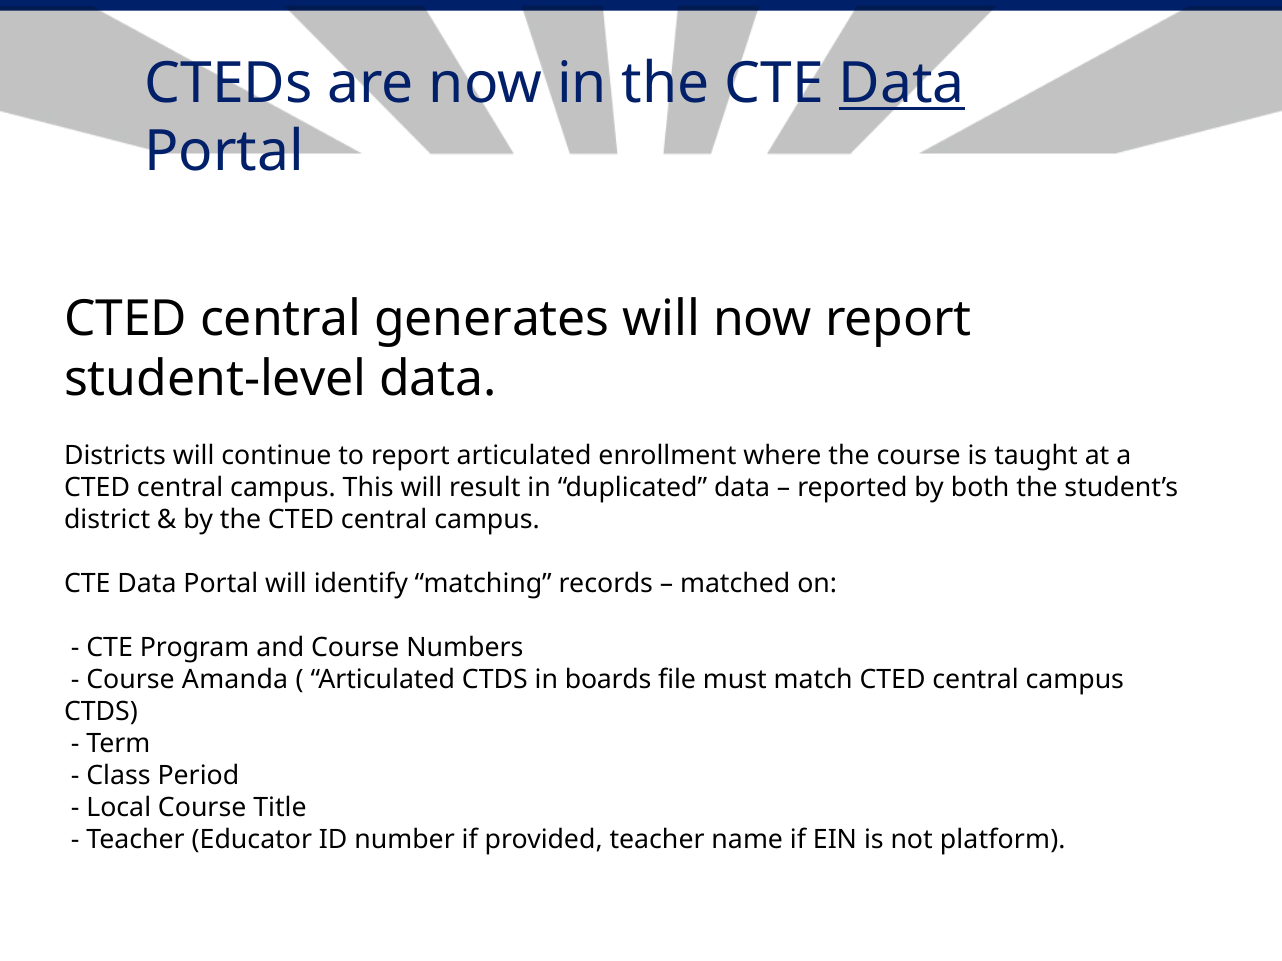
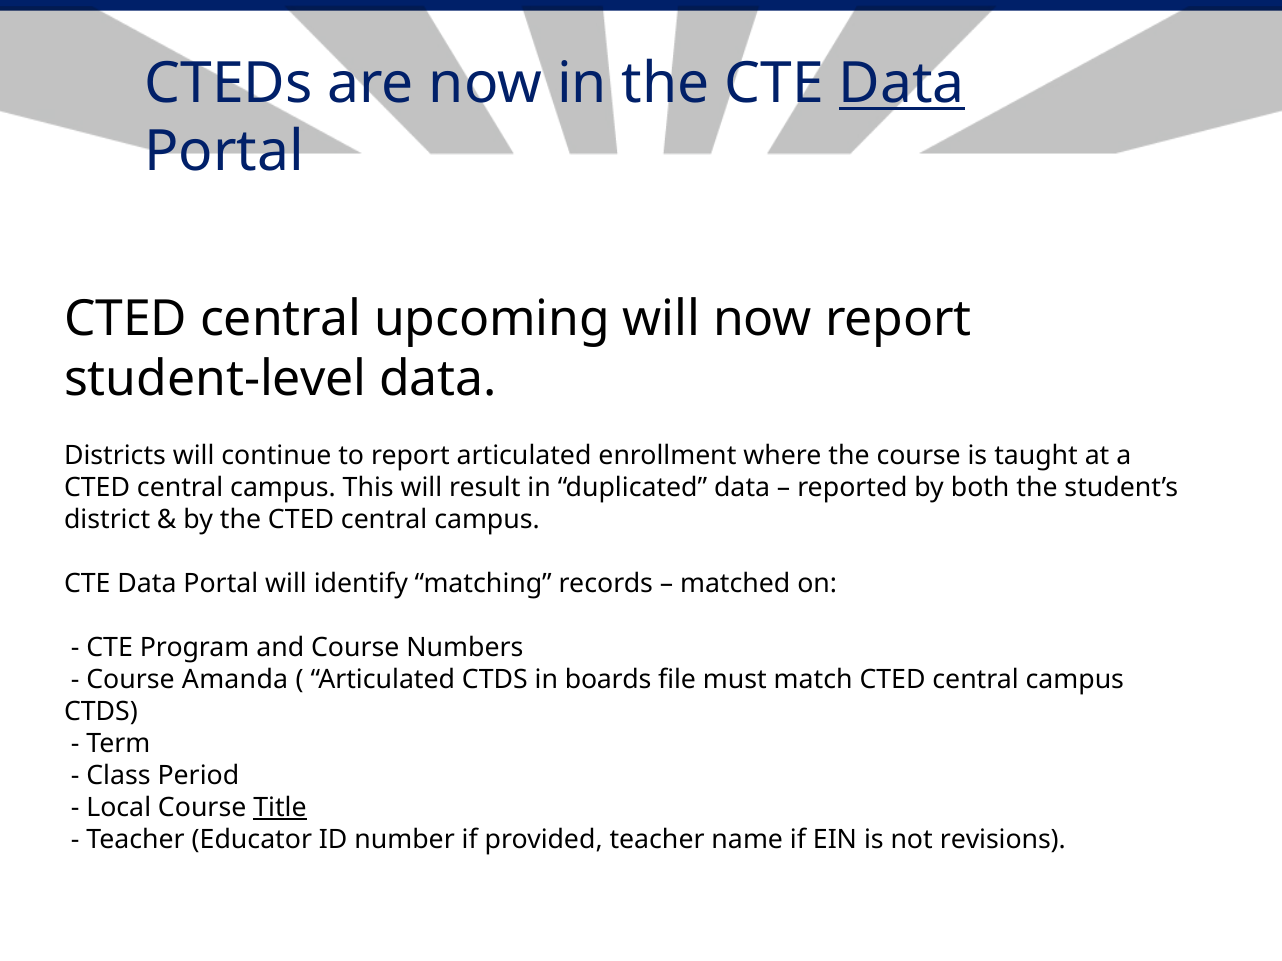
generates: generates -> upcoming
Title underline: none -> present
platform: platform -> revisions
